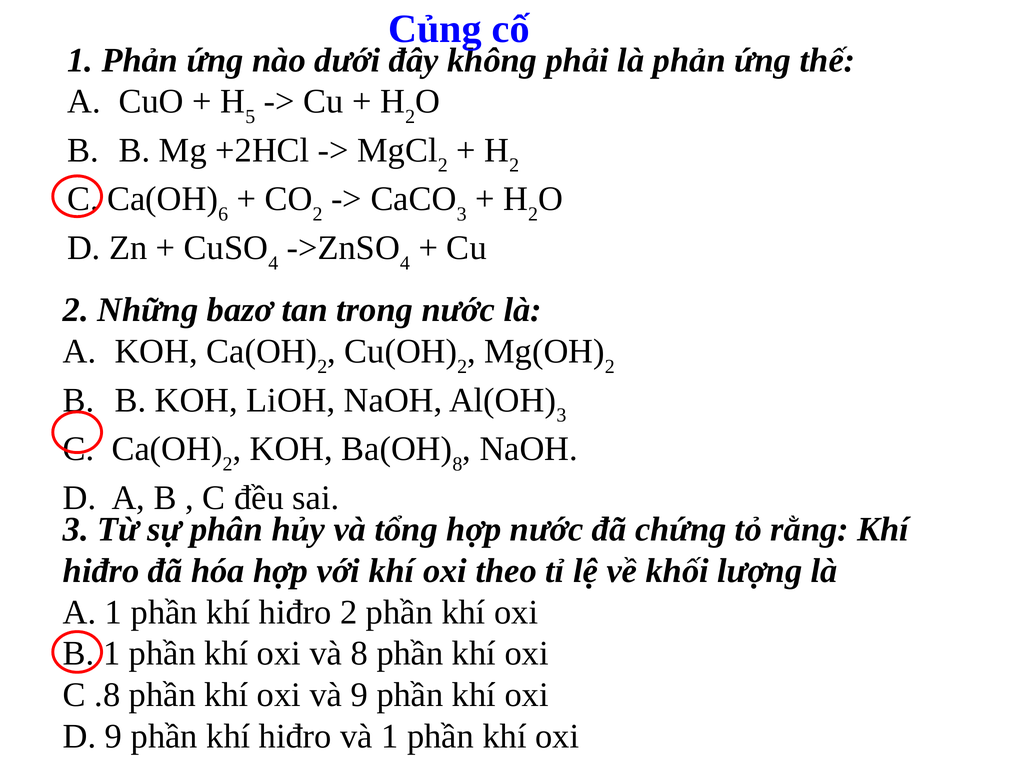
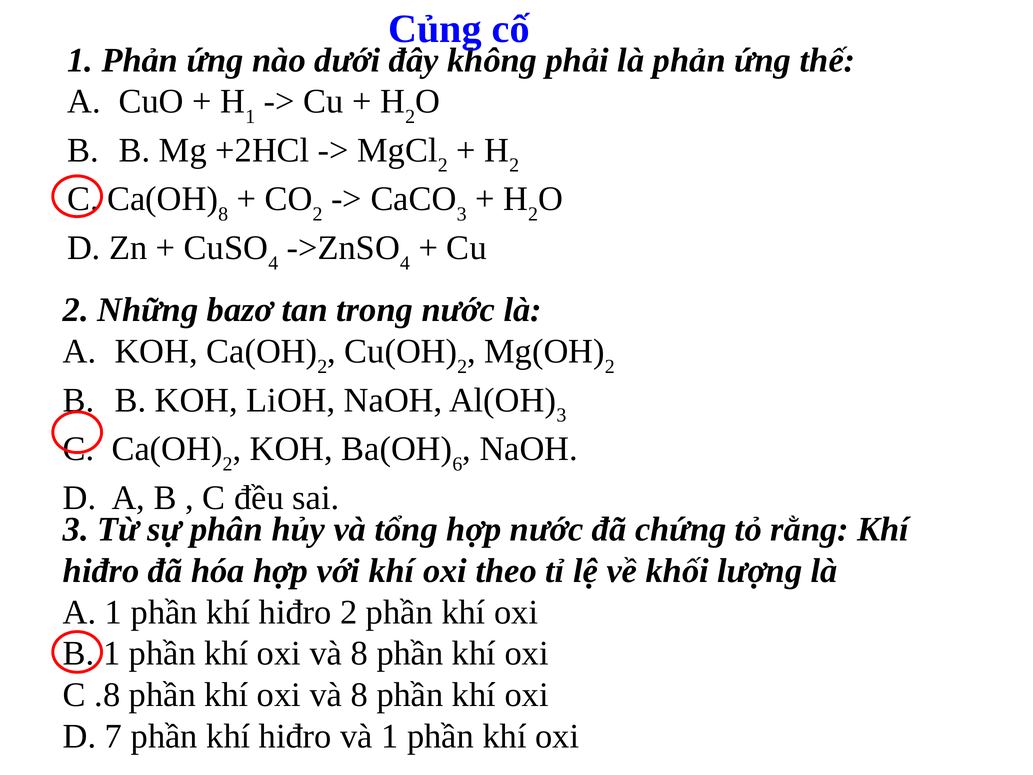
5 at (250, 117): 5 -> 1
6 at (223, 214): 6 -> 8
8 at (457, 464): 8 -> 6
9 at (359, 695): 9 -> 8
D 9: 9 -> 7
